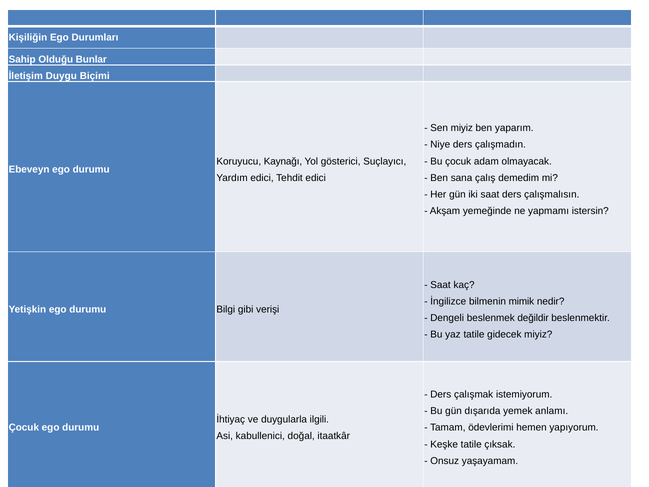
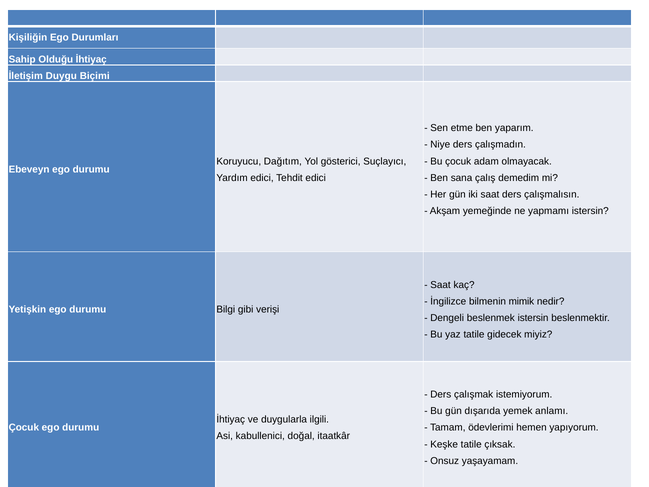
Olduğu Bunlar: Bunlar -> İhtiyaç
Sen miyiz: miyiz -> etme
Kaynağı: Kaynağı -> Dağıtım
beslenmek değildir: değildir -> istersin
